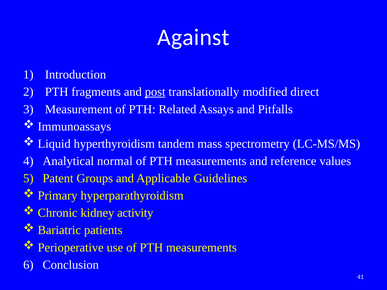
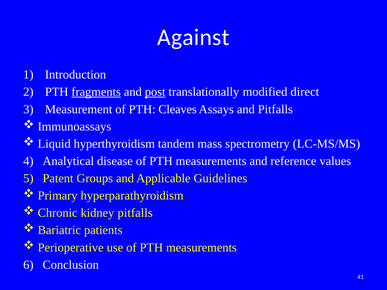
fragments underline: none -> present
Related: Related -> Cleaves
normal: normal -> disease
kidney activity: activity -> pitfalls
